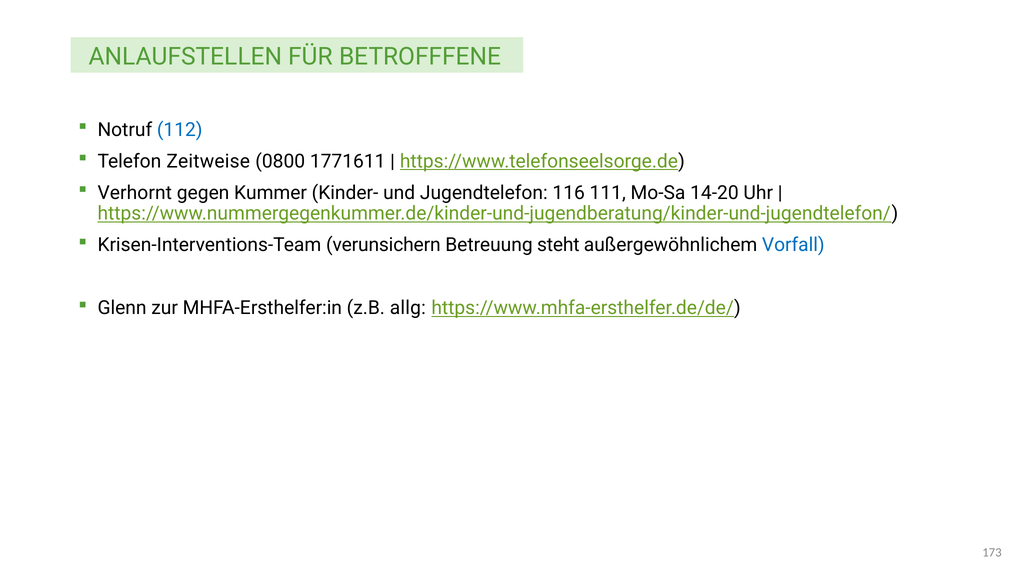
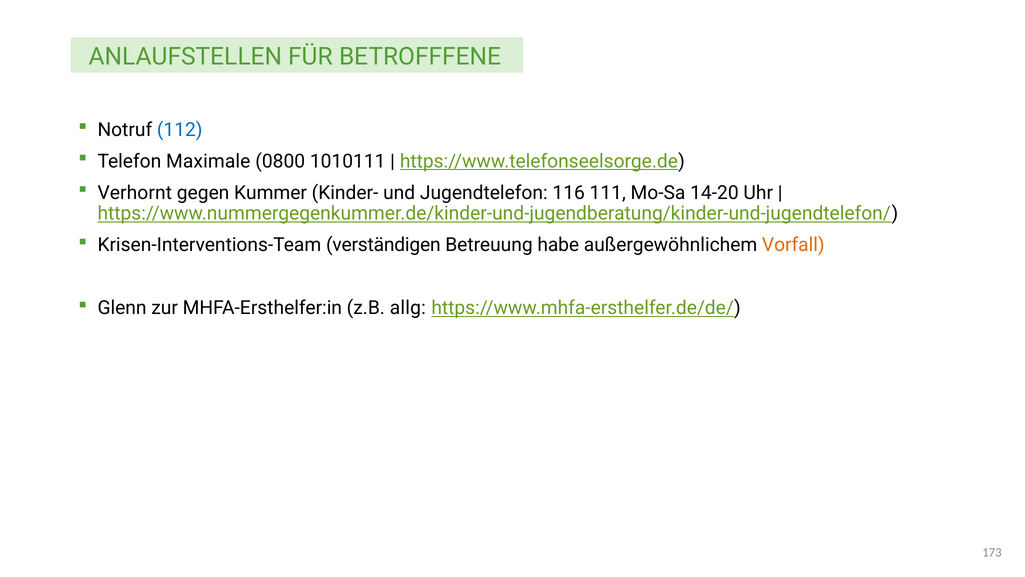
Zeitweise: Zeitweise -> Maximale
1771611: 1771611 -> 1010111
verunsichern: verunsichern -> verständigen
steht: steht -> habe
Vorfall colour: blue -> orange
